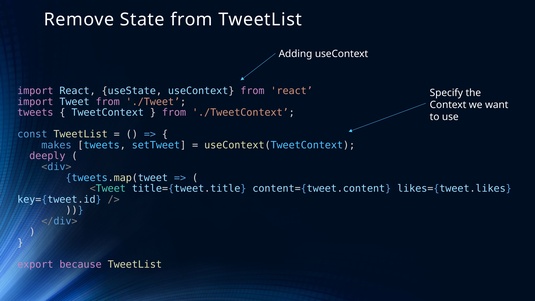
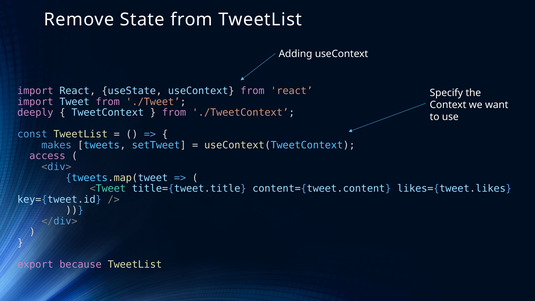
tweets at (35, 113): tweets -> deeply
deeply: deeply -> access
